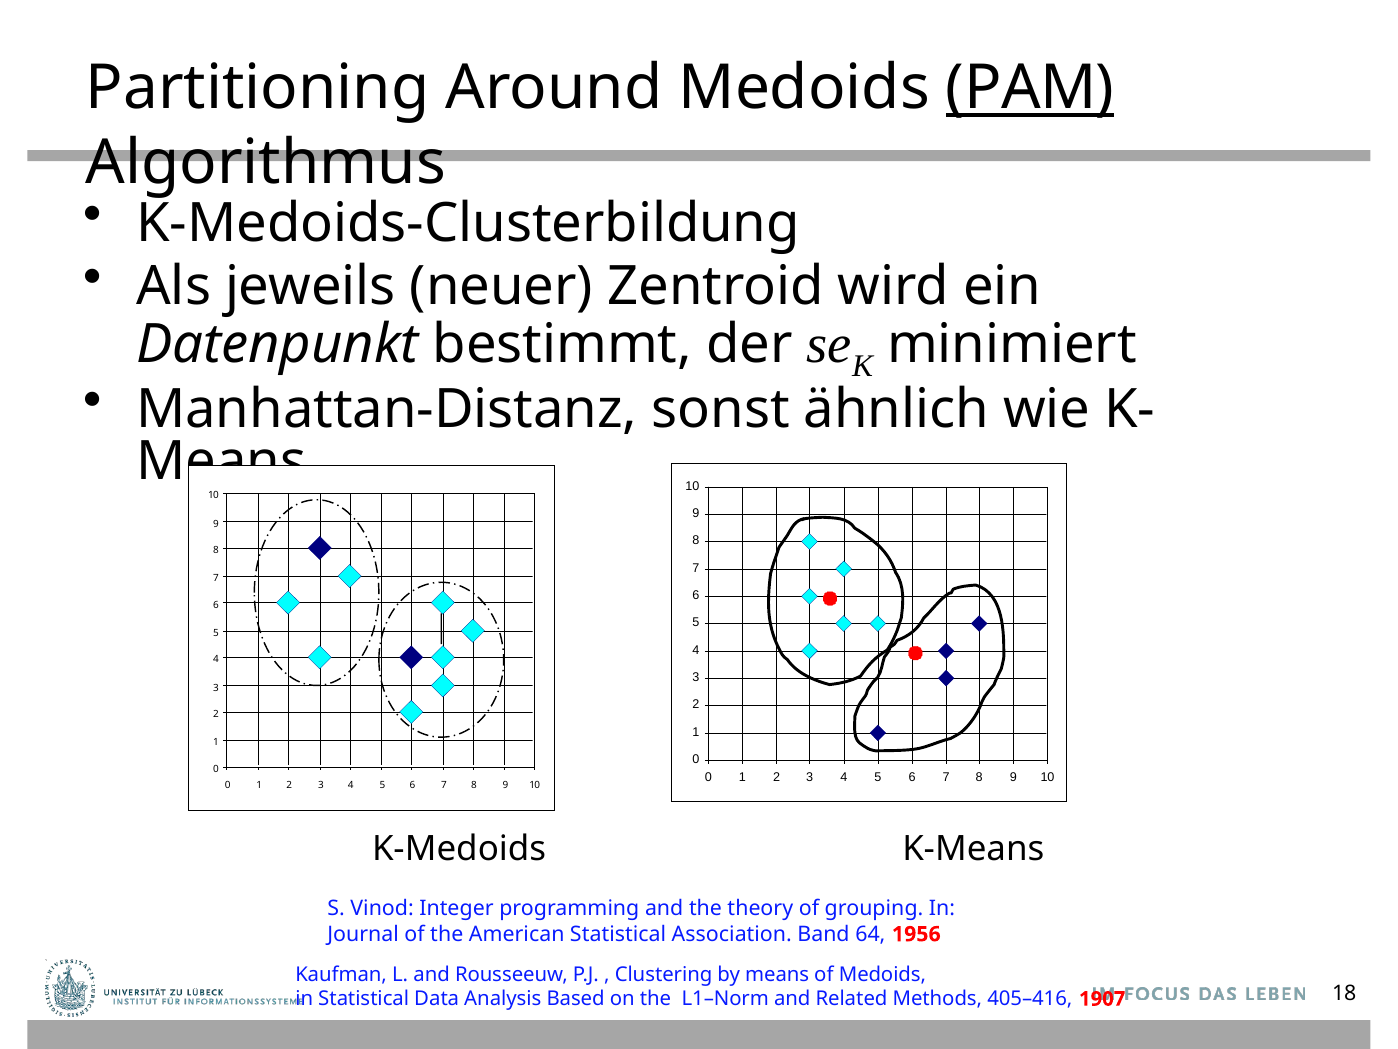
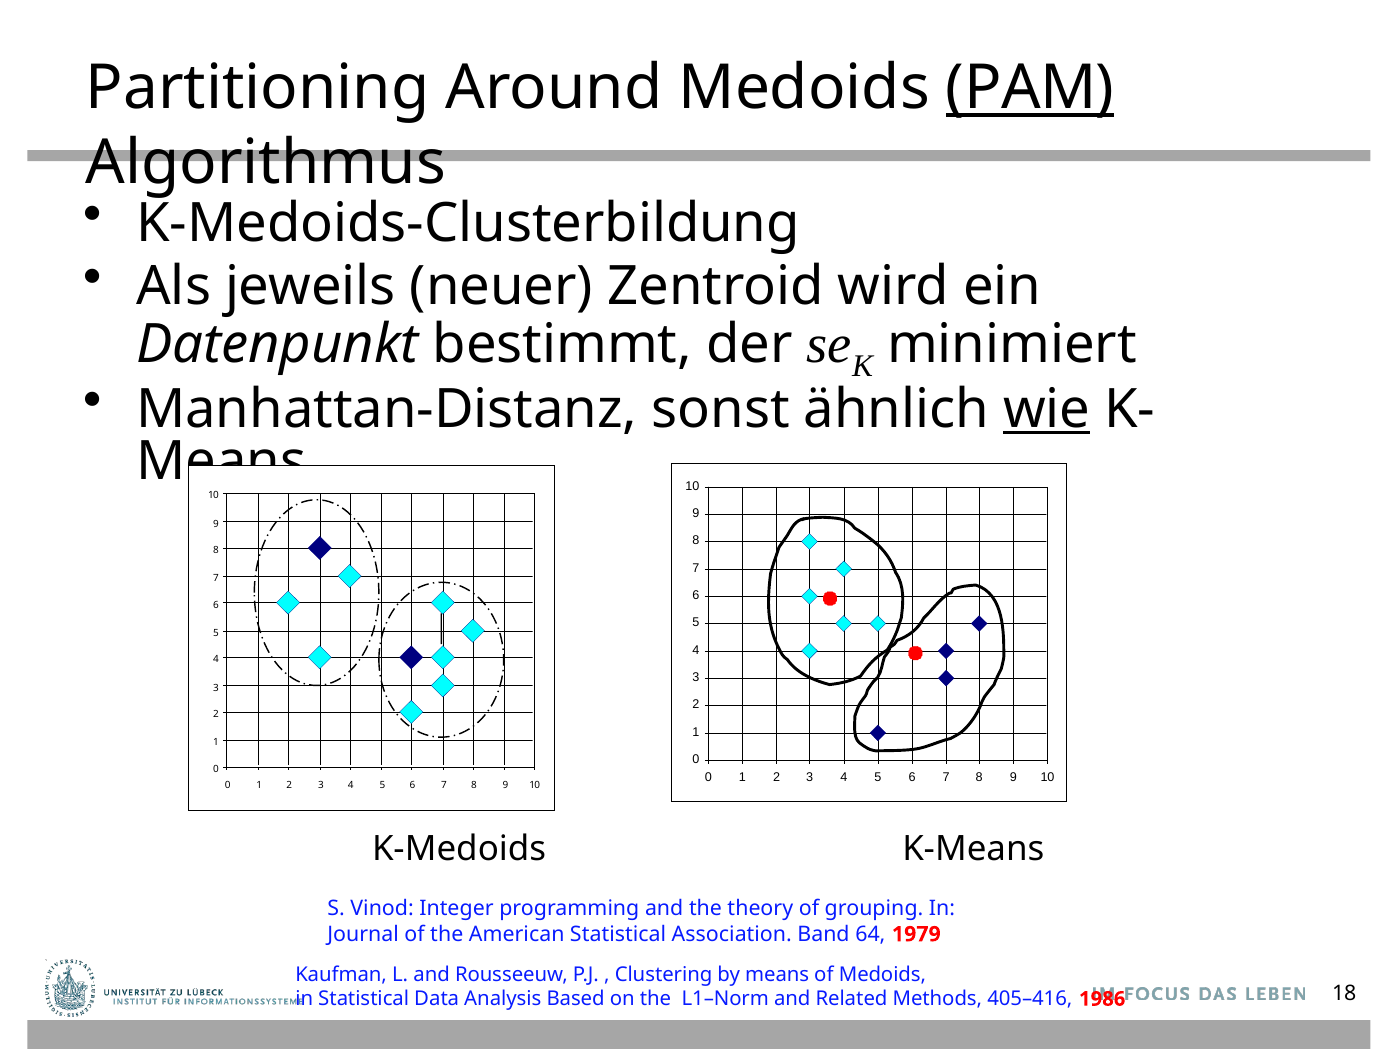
wie underline: none -> present
1956: 1956 -> 1979
1907: 1907 -> 1986
